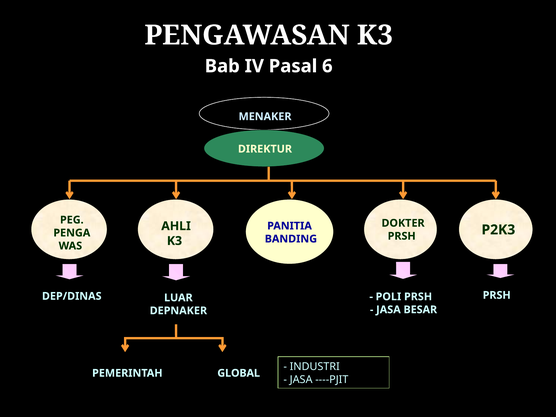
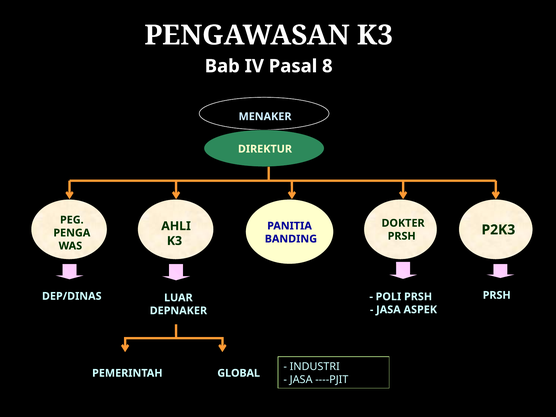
6: 6 -> 8
BESAR: BESAR -> ASPEK
